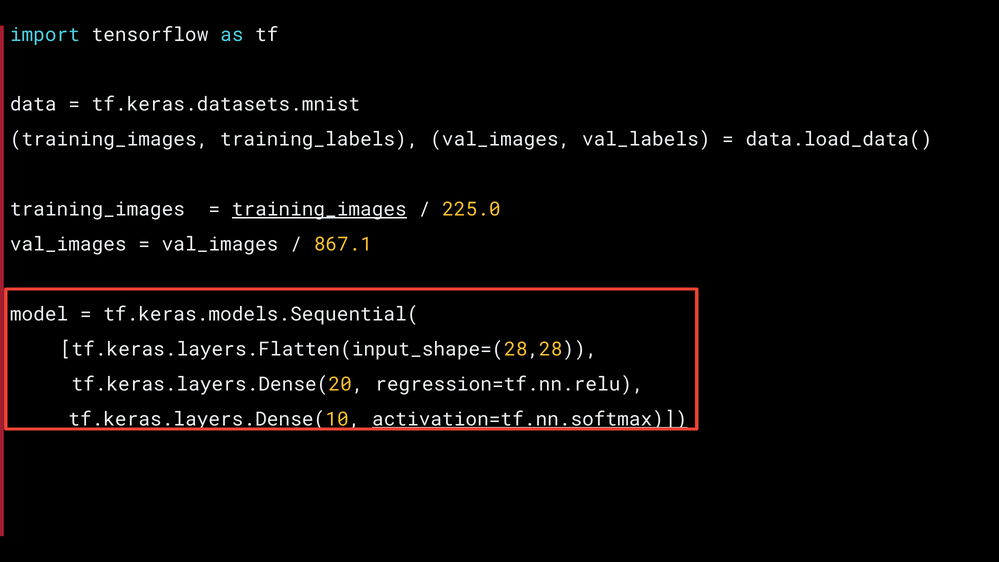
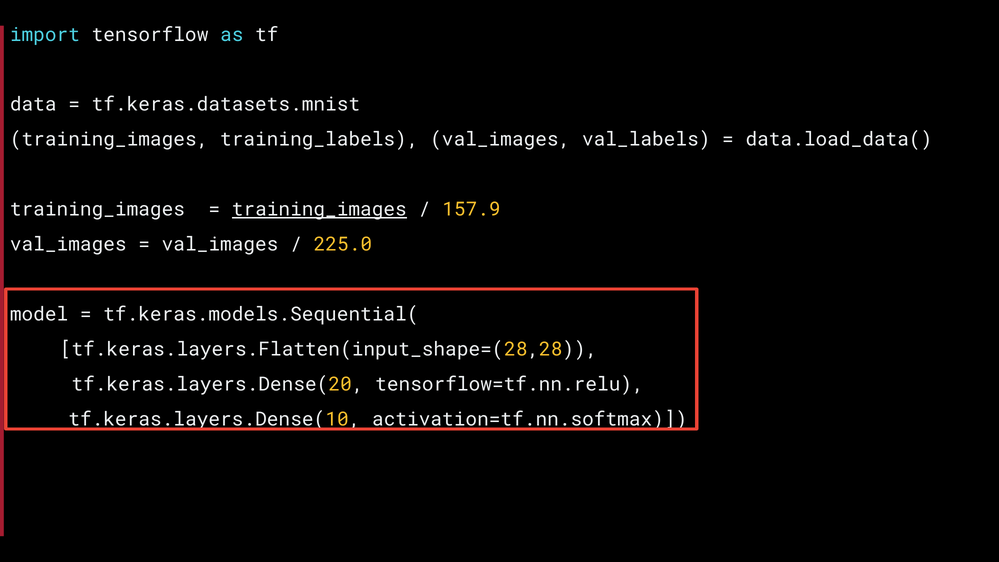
225.0: 225.0 -> 157.9
867.1: 867.1 -> 225.0
regression=tf.nn.relu: regression=tf.nn.relu -> tensorflow=tf.nn.relu
activation=tf.nn.softmax underline: present -> none
